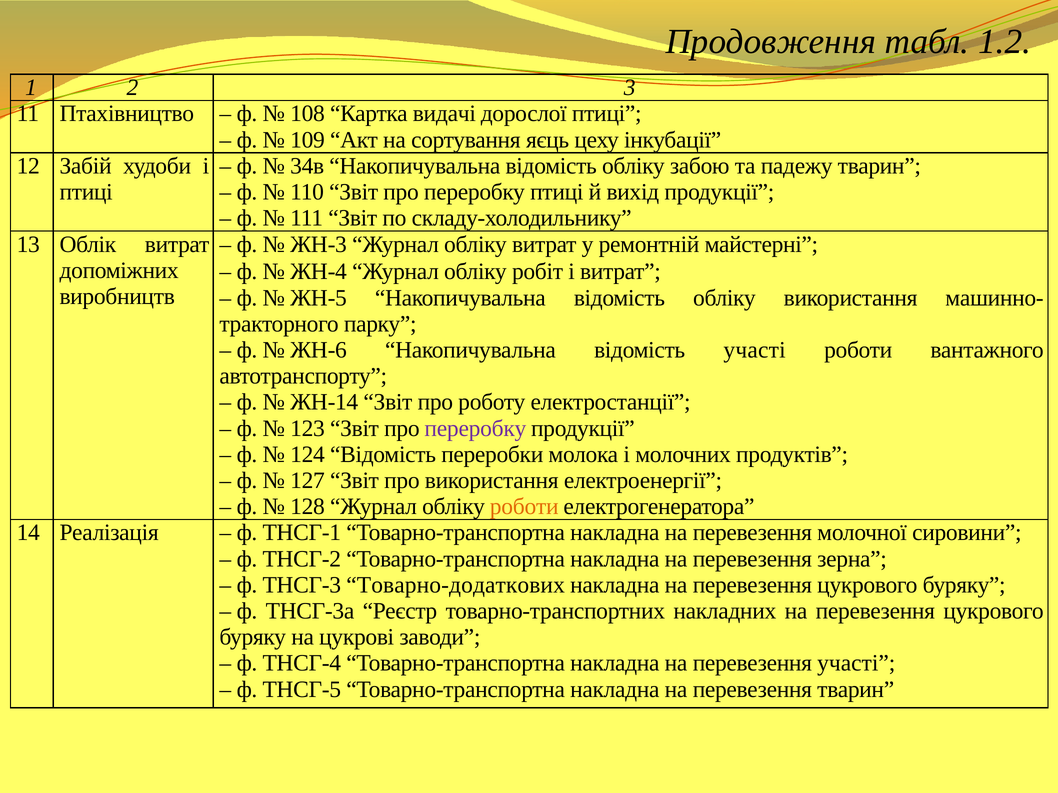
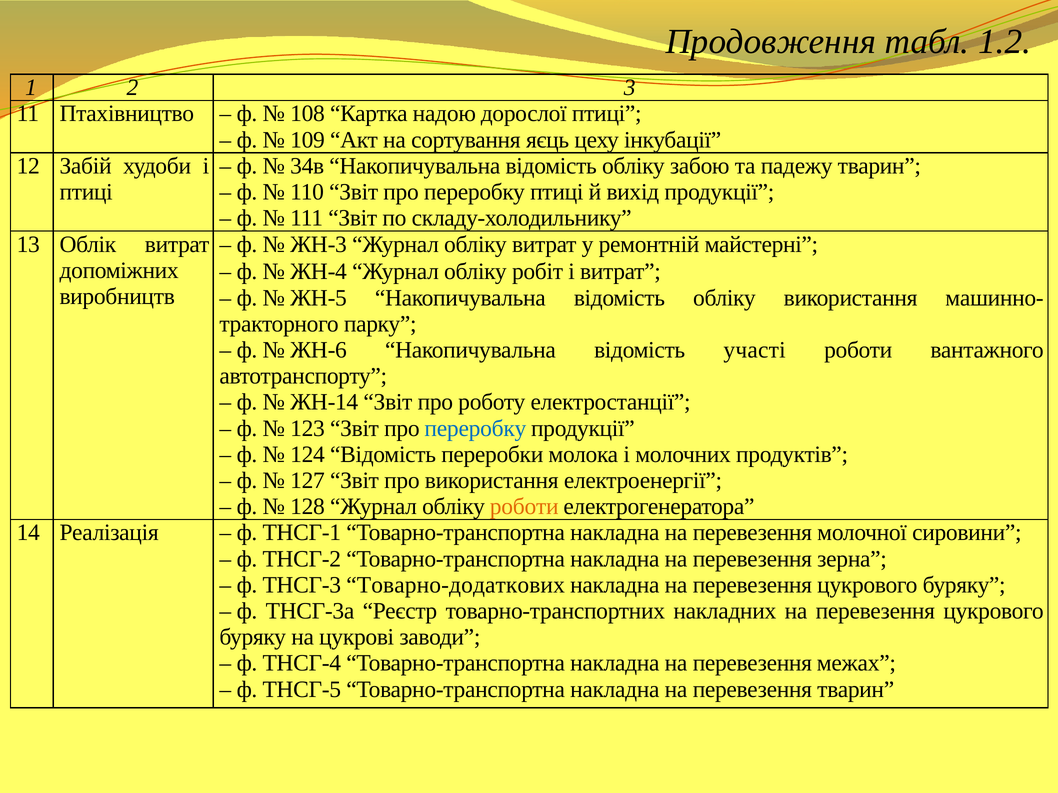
видачі: видачі -> надою
переробку at (475, 429) colour: purple -> blue
перевезення участі: участі -> межах
